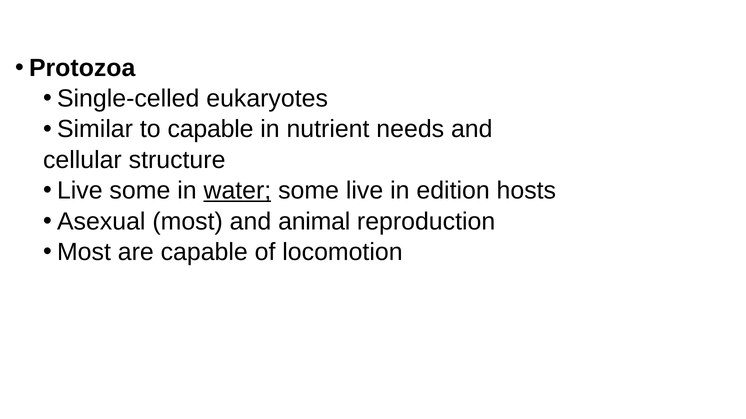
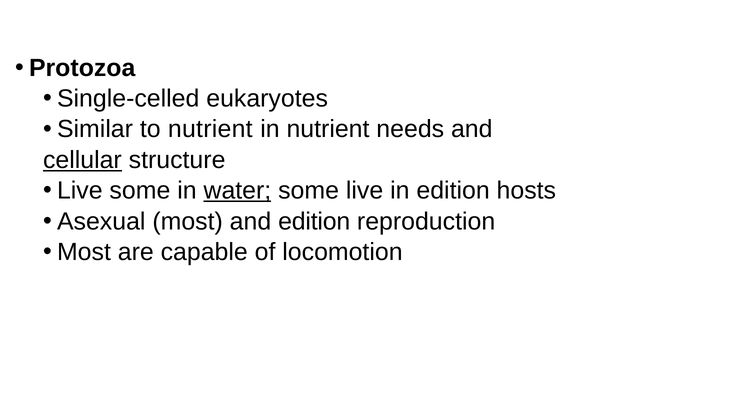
to capable: capable -> nutrient
cellular underline: none -> present
and animal: animal -> edition
